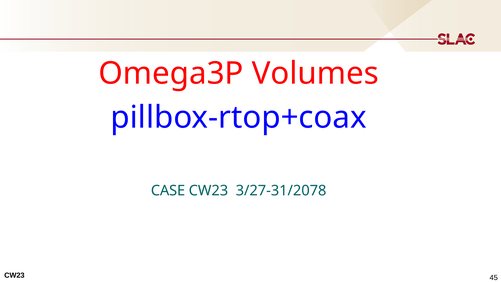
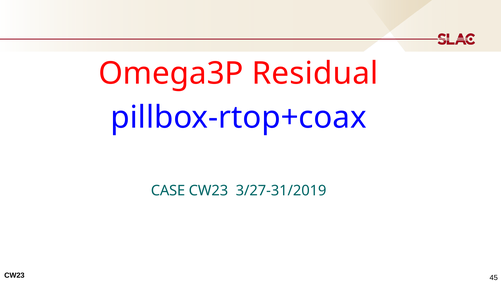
Volumes: Volumes -> Residual
3/27-31/2078: 3/27-31/2078 -> 3/27-31/2019
